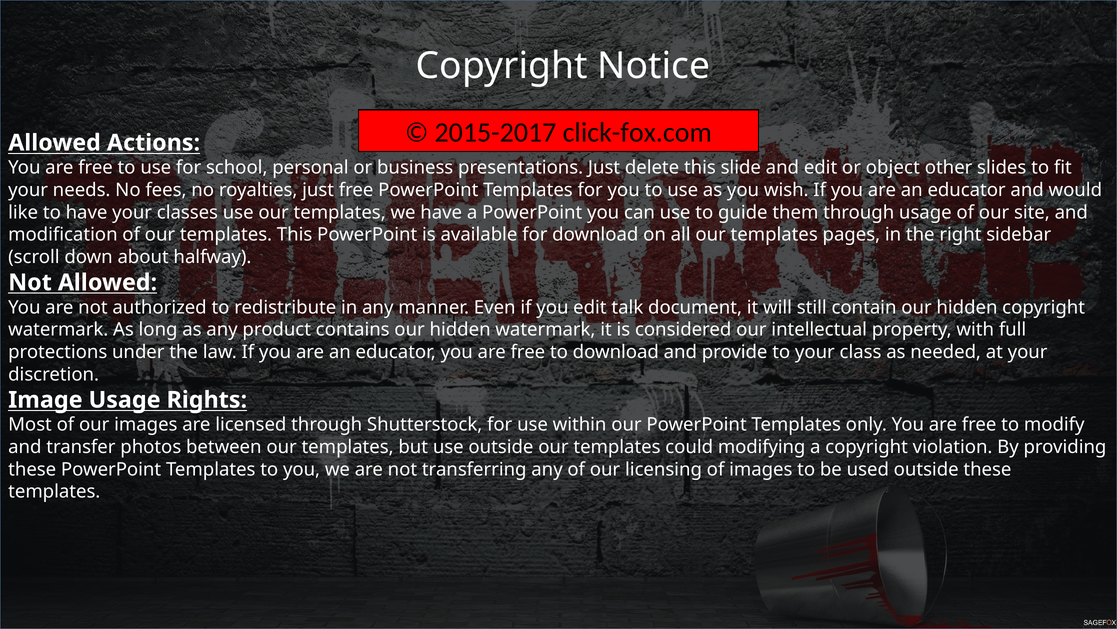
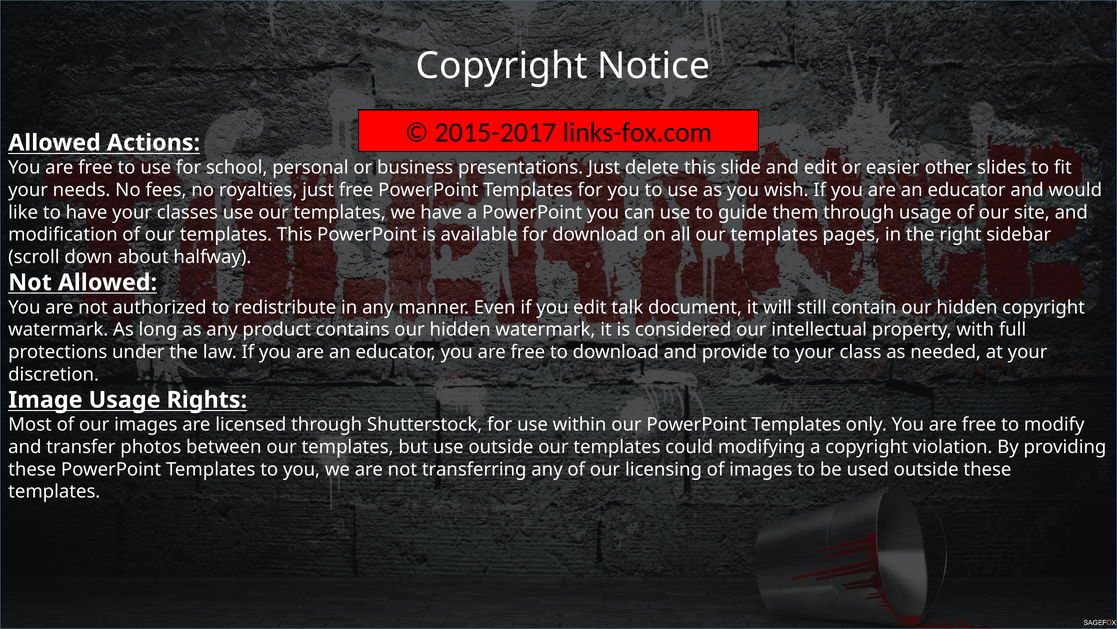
click-fox.com: click-fox.com -> links-fox.com
object: object -> easier
